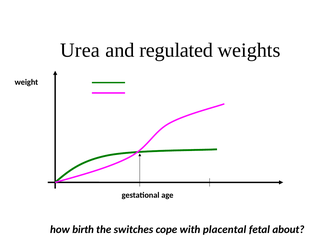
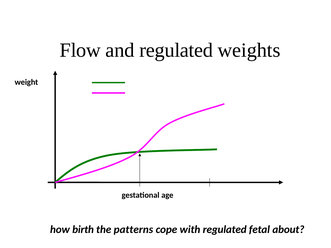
Urea: Urea -> Flow
switches: switches -> patterns
with placental: placental -> regulated
